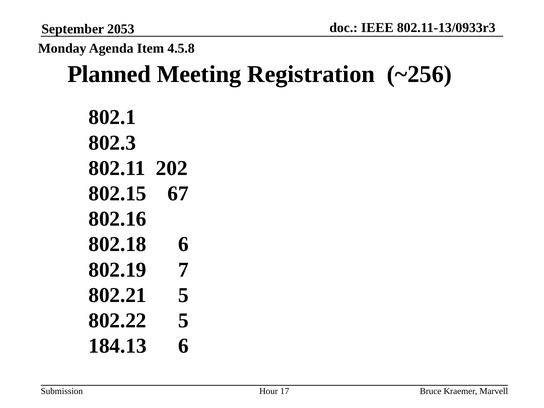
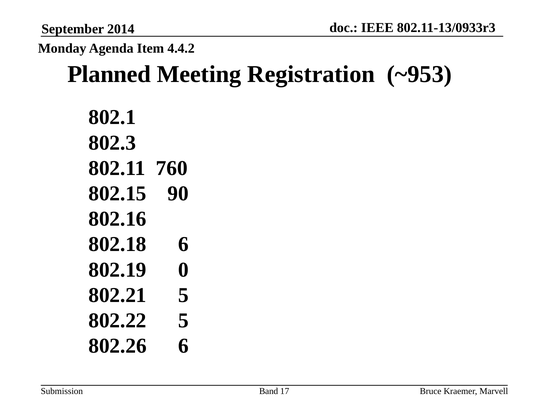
2053: 2053 -> 2014
4.5.8: 4.5.8 -> 4.4.2
~256: ~256 -> ~953
202: 202 -> 760
67: 67 -> 90
7: 7 -> 0
184.13: 184.13 -> 802.26
Hour: Hour -> Band
